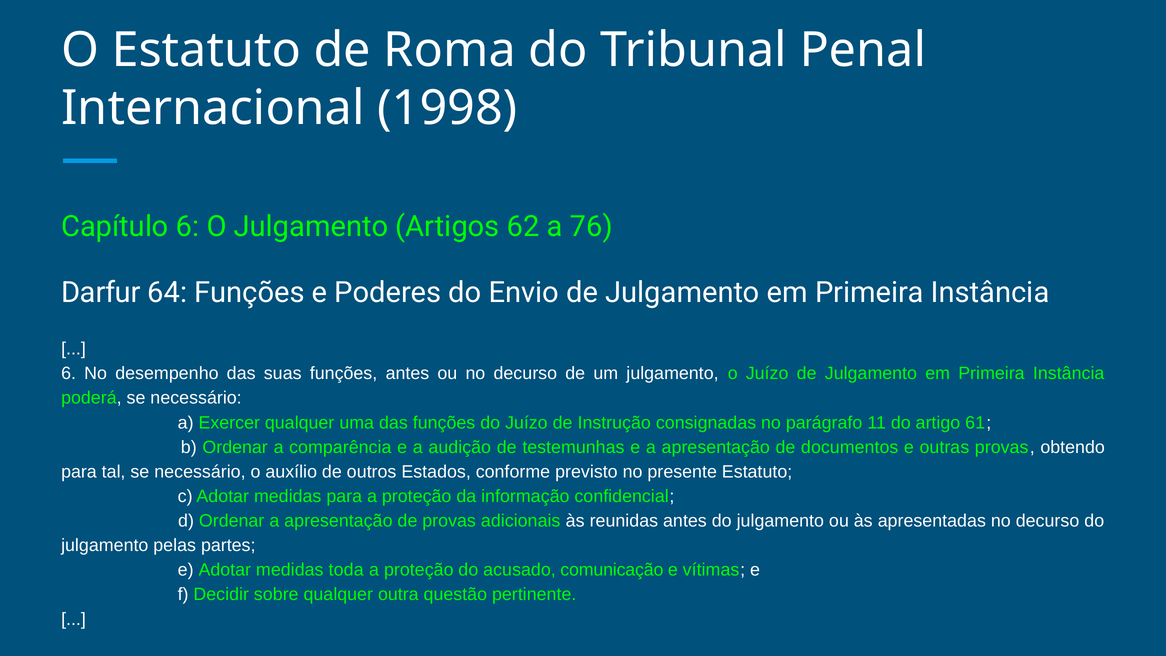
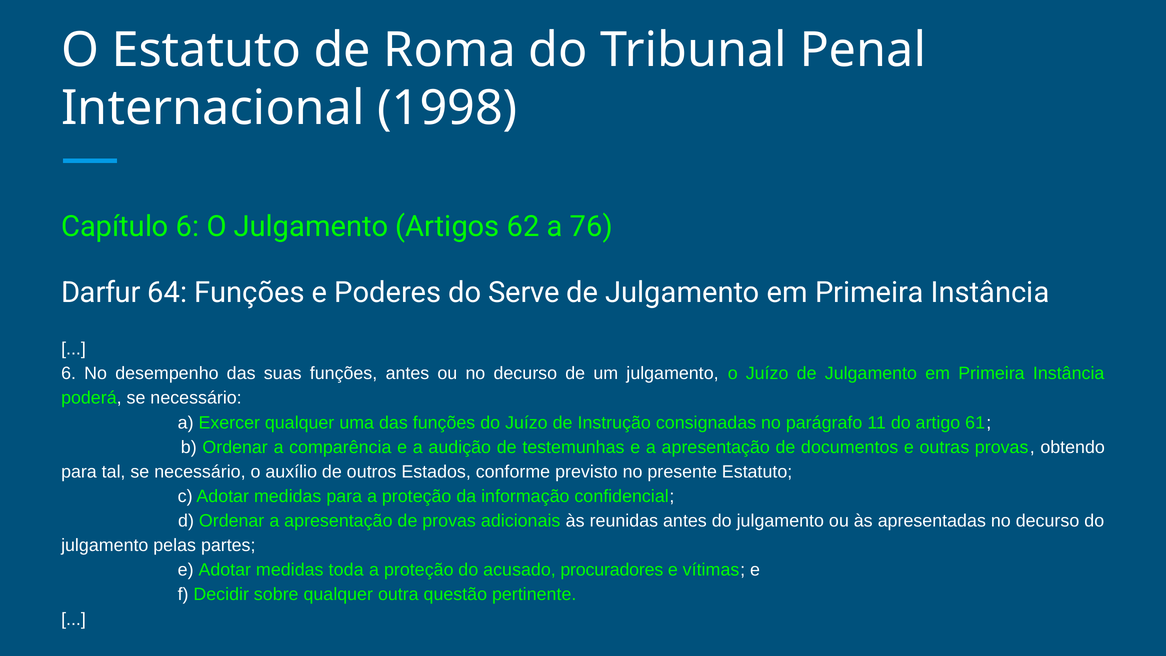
Envio: Envio -> Serve
comunicação: comunicação -> procuradores
